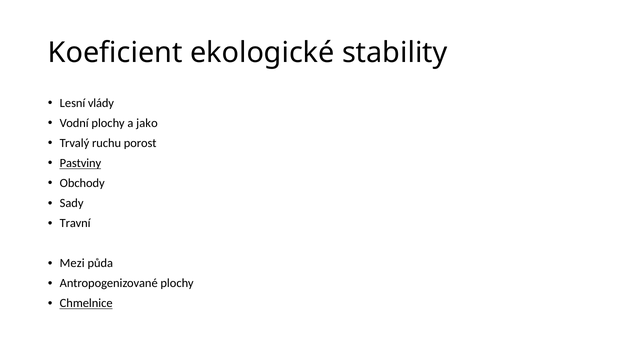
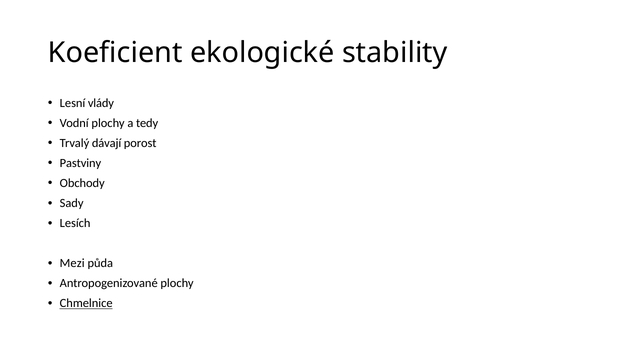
jako: jako -> tedy
ruchu: ruchu -> dávají
Pastviny underline: present -> none
Travní: Travní -> Lesích
